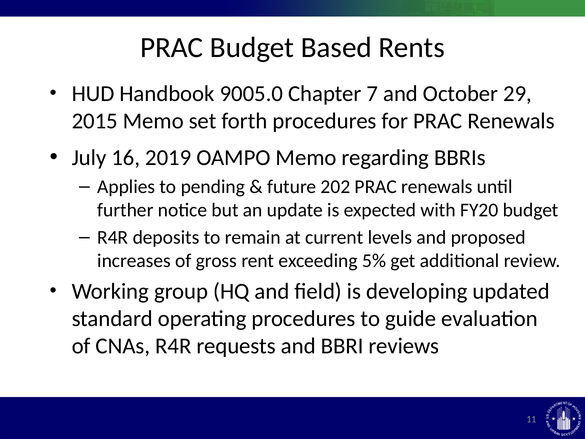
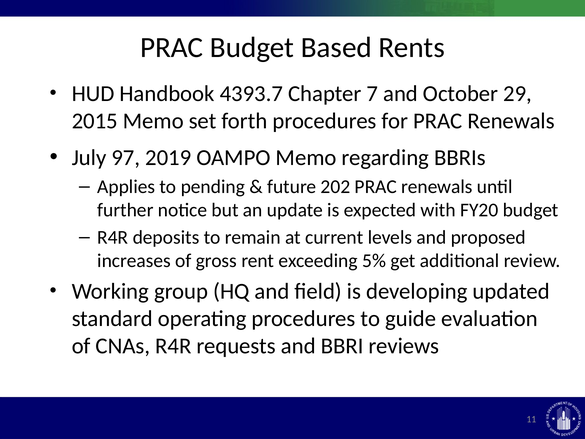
9005.0: 9005.0 -> 4393.7
16: 16 -> 97
